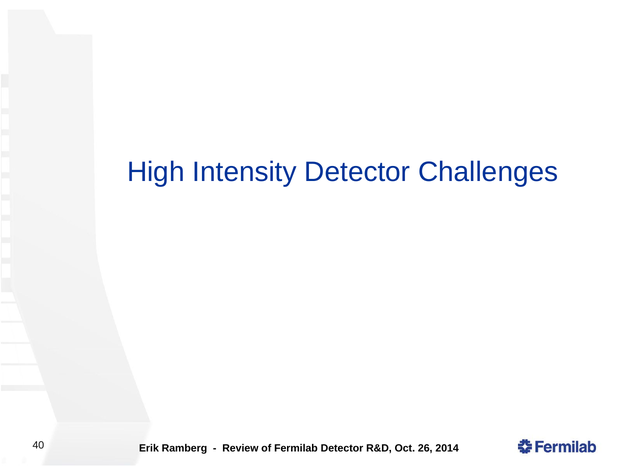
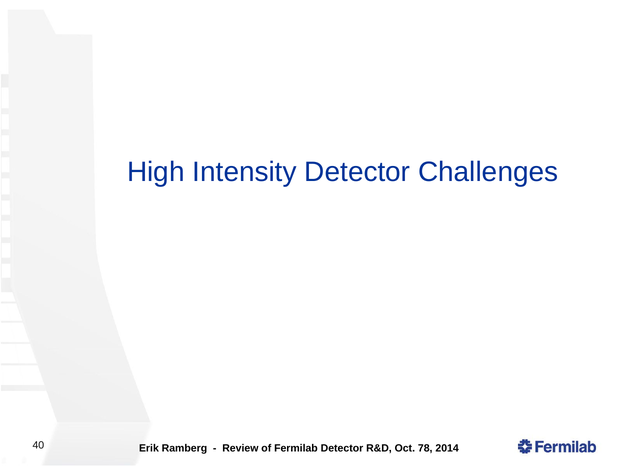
26: 26 -> 78
